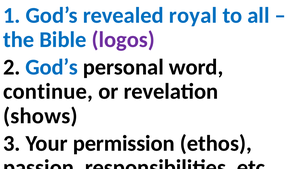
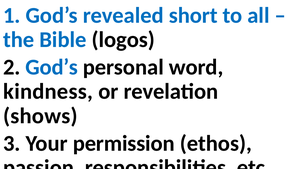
royal: royal -> short
logos colour: purple -> black
continue: continue -> kindness
